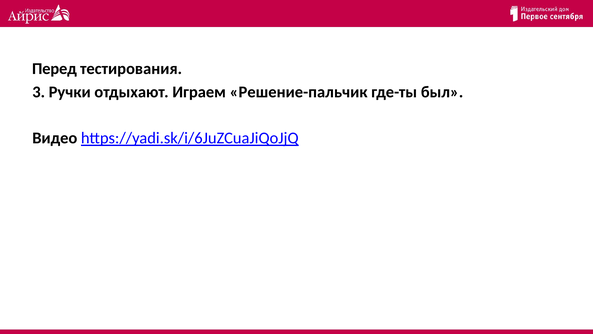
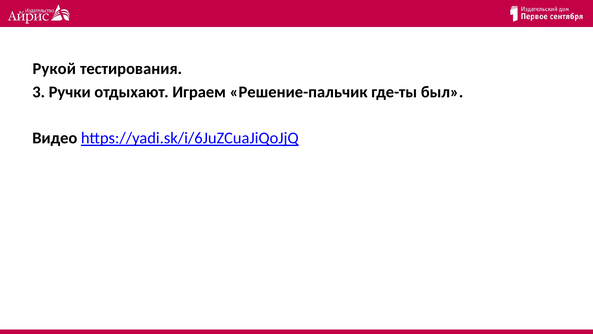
Перед: Перед -> Рукой
